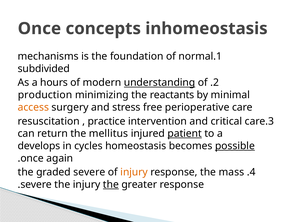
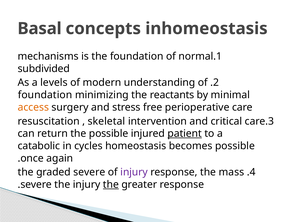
Once at (39, 29): Once -> Basal
hours: hours -> levels
understanding underline: present -> none
production at (45, 95): production -> foundation
practice: practice -> skeletal
the mellitus: mellitus -> possible
develops: develops -> catabolic
possible at (235, 146) underline: present -> none
injury at (134, 172) colour: orange -> purple
